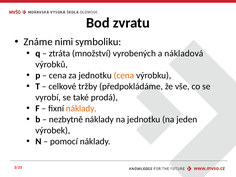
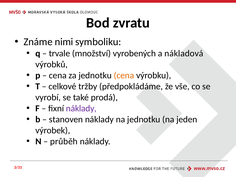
ztráta: ztráta -> trvale
náklady at (81, 108) colour: orange -> purple
nezbytně: nezbytně -> stanoven
pomocí: pomocí -> průběh
